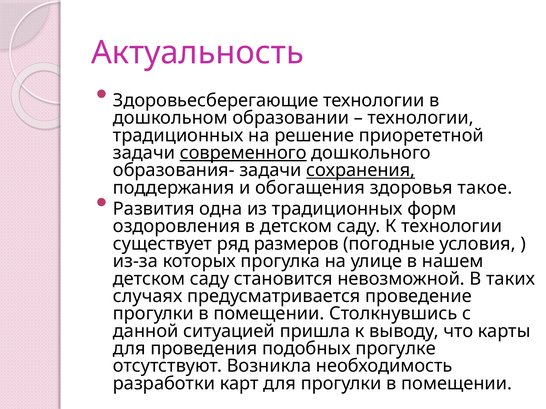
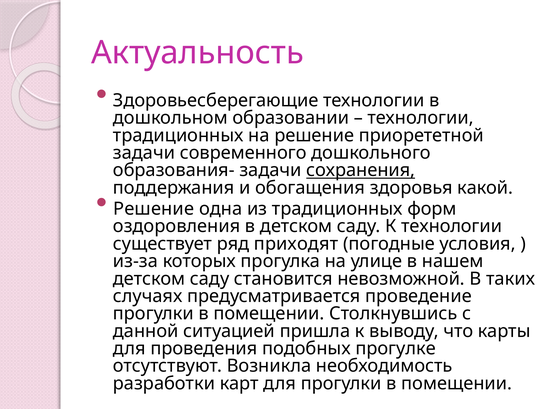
современного underline: present -> none
такое: такое -> какой
Развития at (154, 209): Развития -> Решение
размеров: размеров -> приходят
